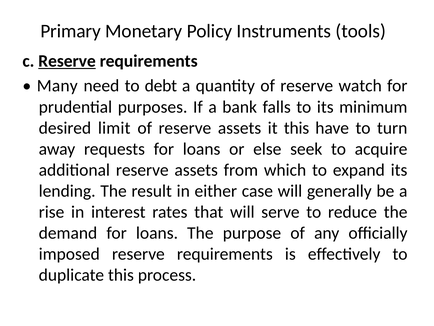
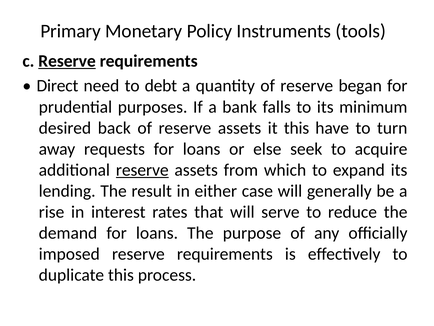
Many: Many -> Direct
watch: watch -> began
limit: limit -> back
reserve at (142, 170) underline: none -> present
